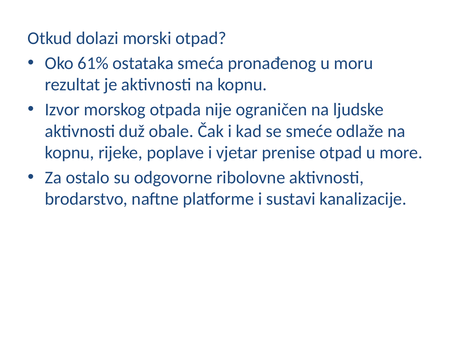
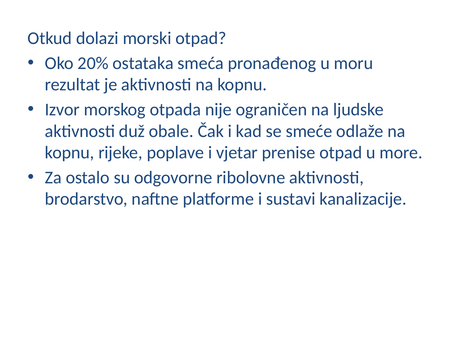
61%: 61% -> 20%
